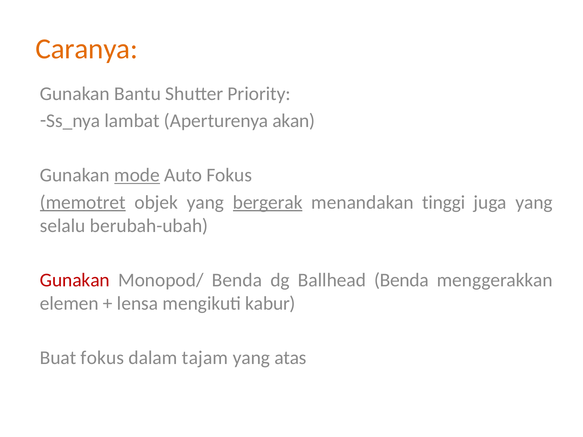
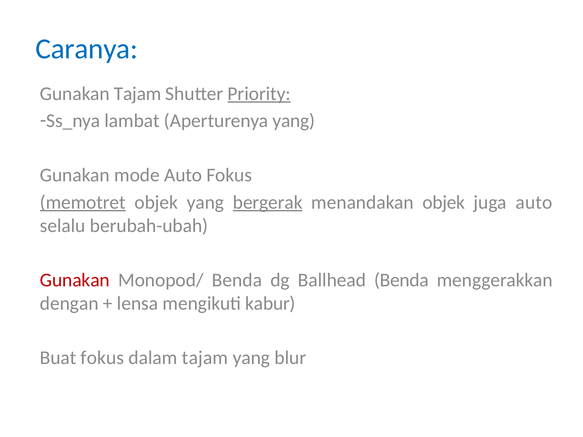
Caranya colour: orange -> blue
Gunakan Bantu: Bantu -> Tajam
Priority underline: none -> present
Aperturenya akan: akan -> yang
mode underline: present -> none
menandakan tinggi: tinggi -> objek
juga yang: yang -> auto
elemen: elemen -> dengan
atas: atas -> blur
